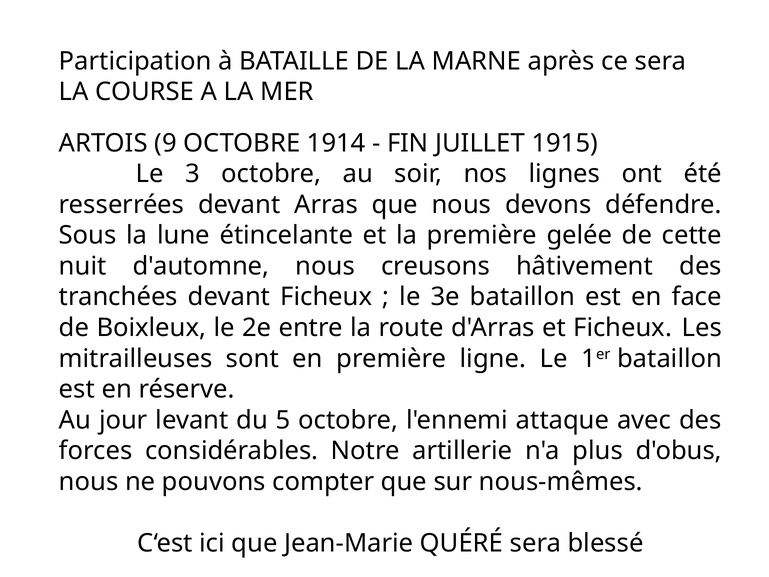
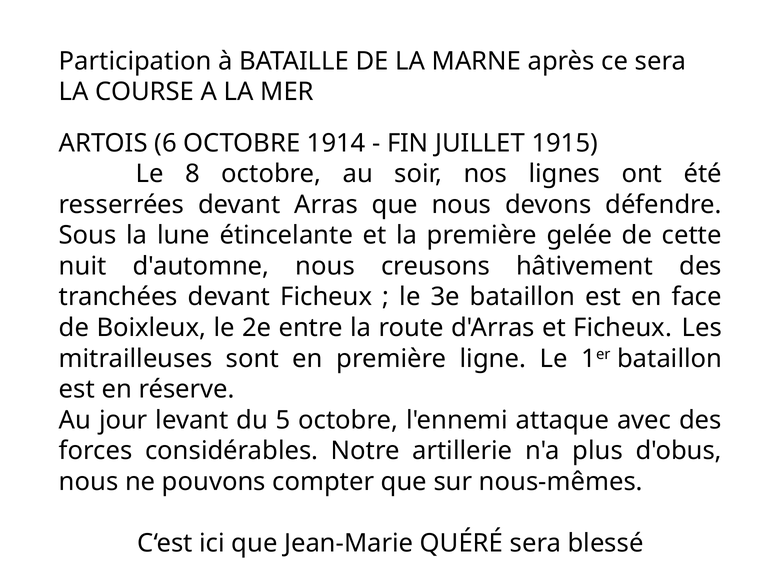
9: 9 -> 6
3: 3 -> 8
